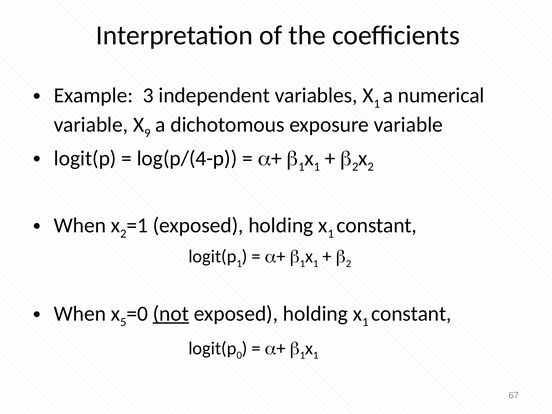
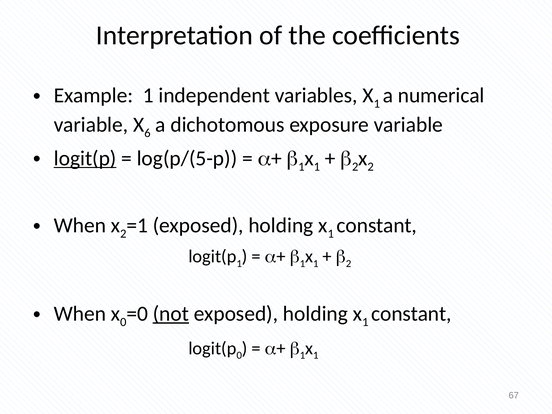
Example 3: 3 -> 1
9: 9 -> 6
logit(p at (85, 158) underline: none -> present
log(p/(4-p: log(p/(4-p -> log(p/(5-p
5 at (123, 322): 5 -> 0
